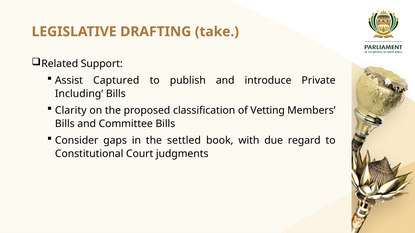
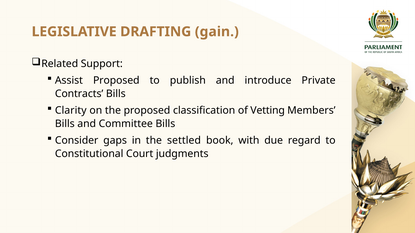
take: take -> gain
Assist Captured: Captured -> Proposed
Including: Including -> Contracts
